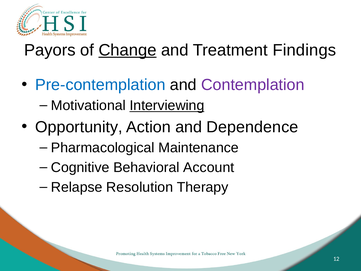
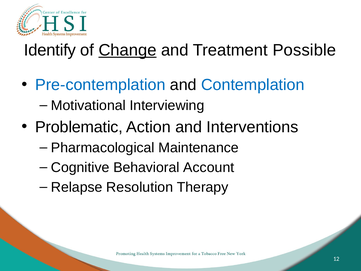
Payors: Payors -> Identify
Findings: Findings -> Possible
Contemplation colour: purple -> blue
Interviewing underline: present -> none
Opportunity: Opportunity -> Problematic
Dependence: Dependence -> Interventions
